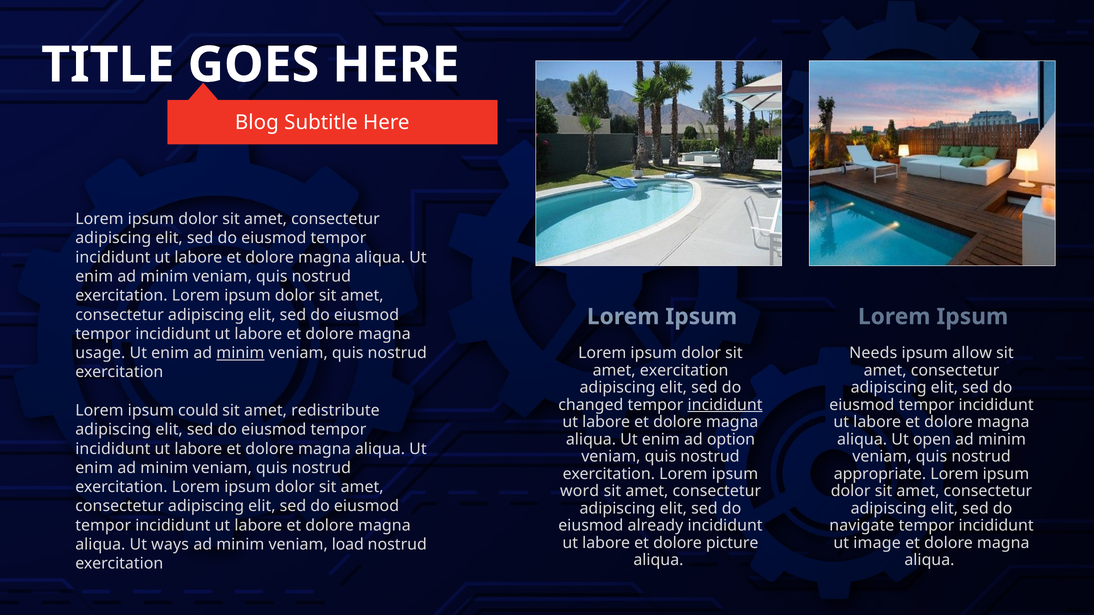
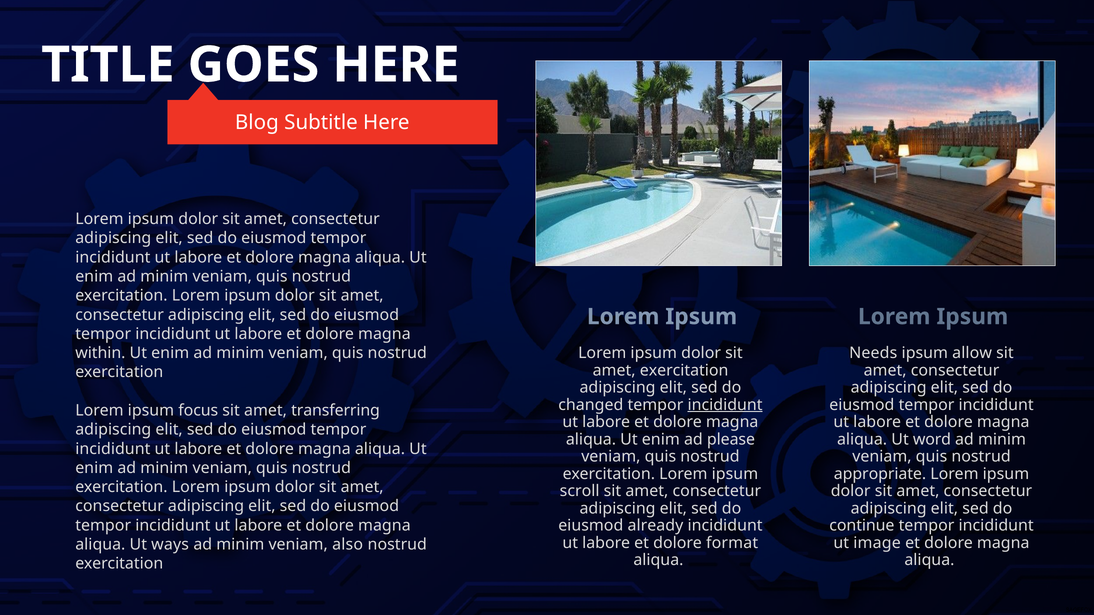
usage: usage -> within
minim at (240, 353) underline: present -> none
could: could -> focus
redistribute: redistribute -> transferring
option: option -> please
open: open -> word
word: word -> scroll
navigate: navigate -> continue
picture: picture -> format
load: load -> also
